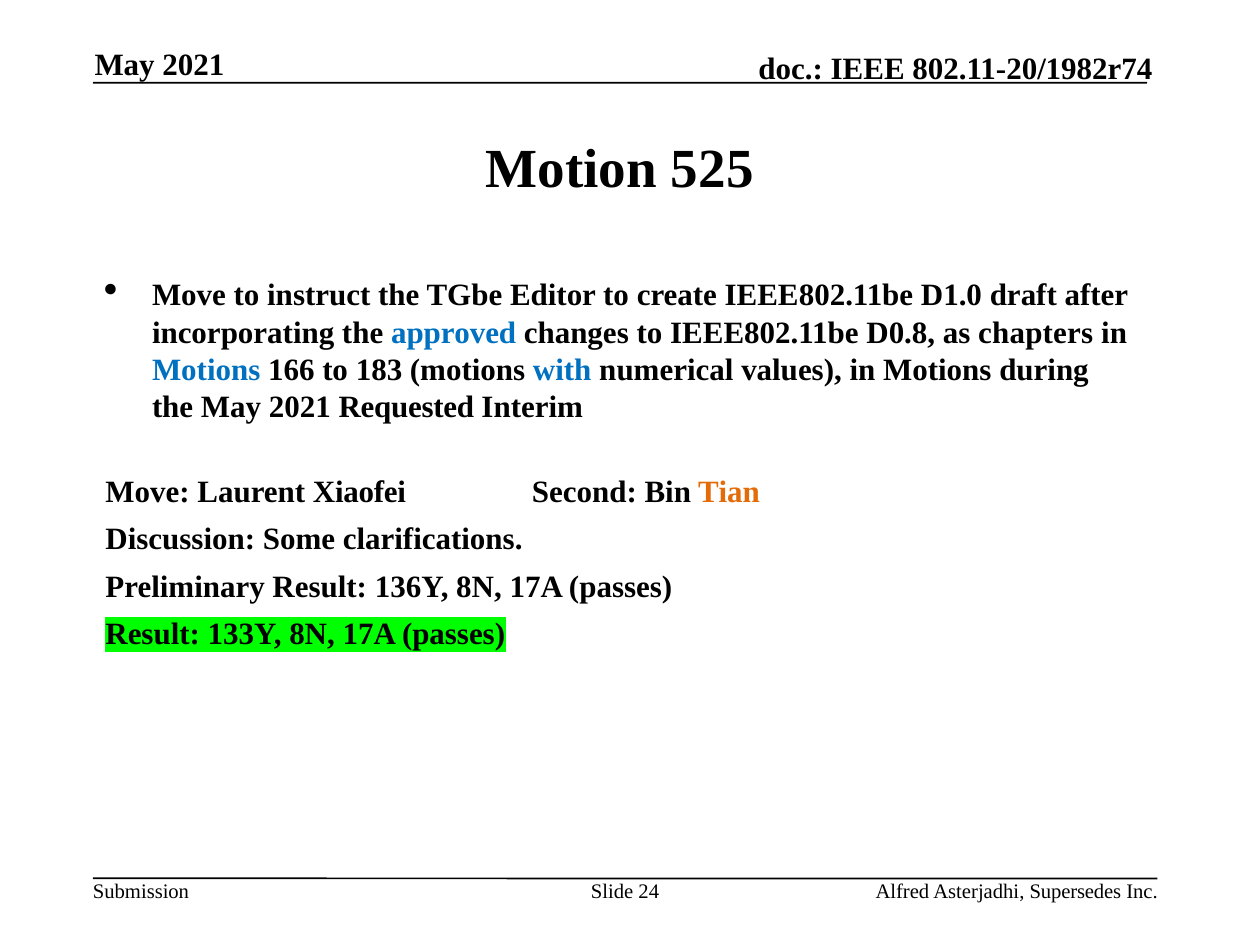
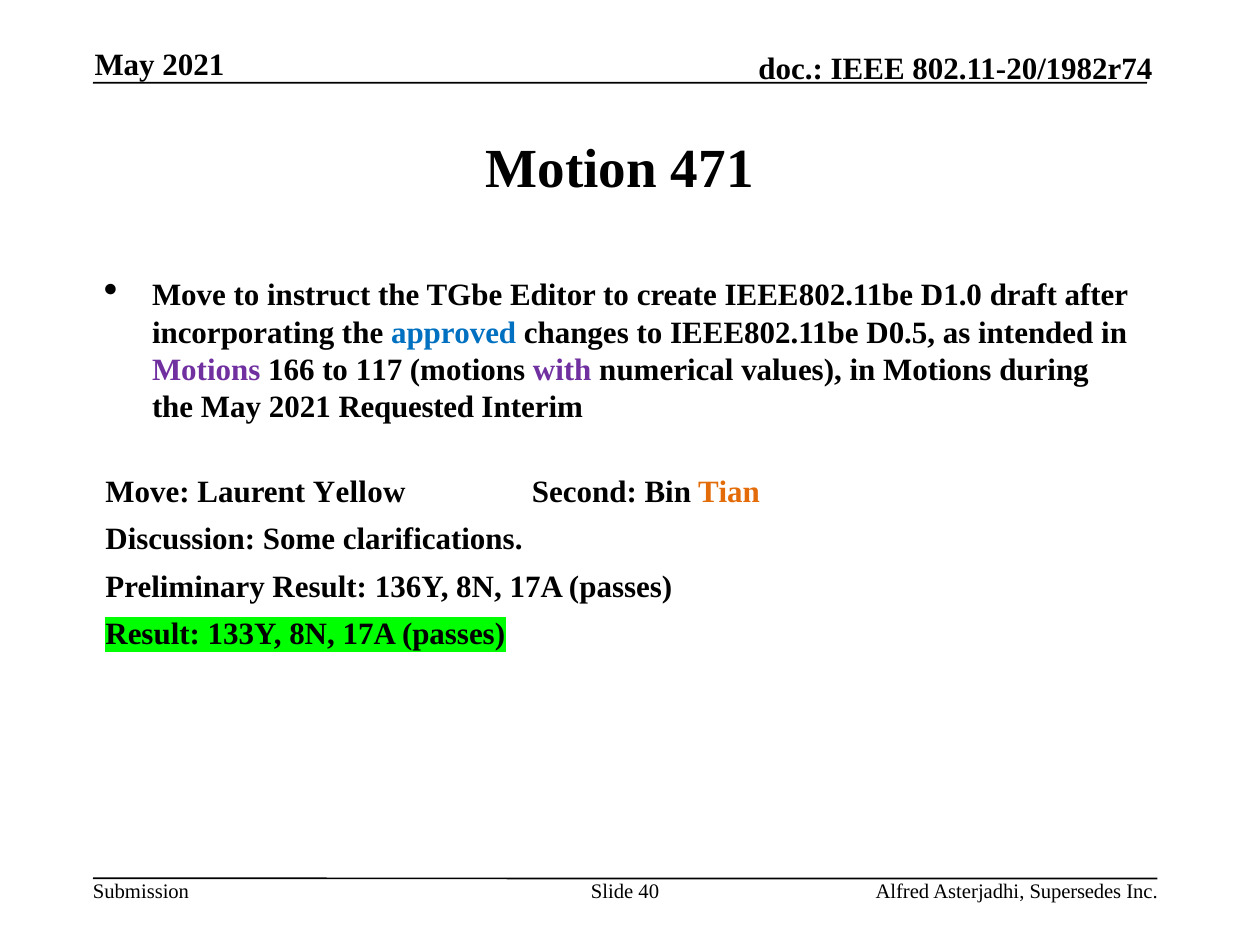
525: 525 -> 471
D0.8: D0.8 -> D0.5
chapters: chapters -> intended
Motions at (206, 370) colour: blue -> purple
183: 183 -> 117
with colour: blue -> purple
Xiaofei: Xiaofei -> Yellow
24: 24 -> 40
